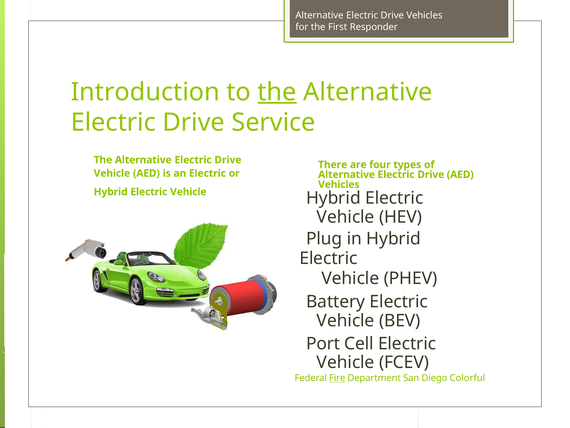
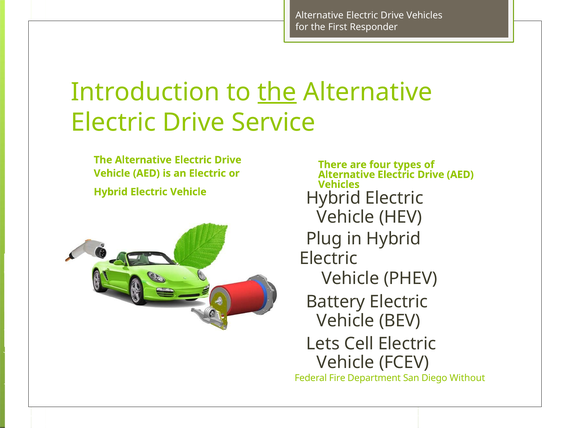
Port: Port -> Lets
Fire underline: present -> none
Colorful: Colorful -> Without
